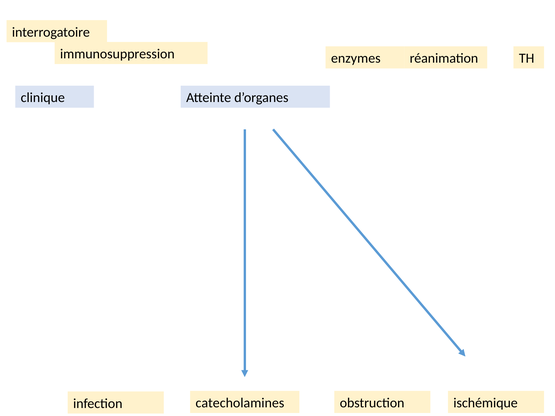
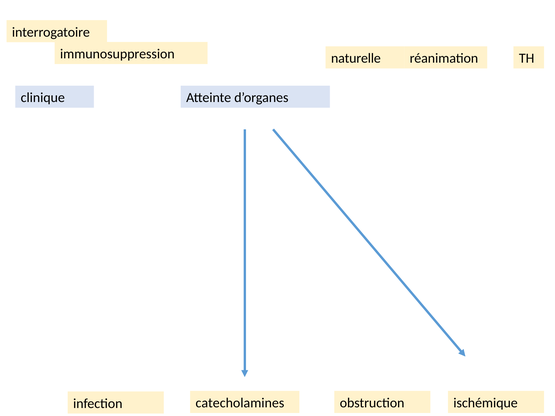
enzymes: enzymes -> naturelle
